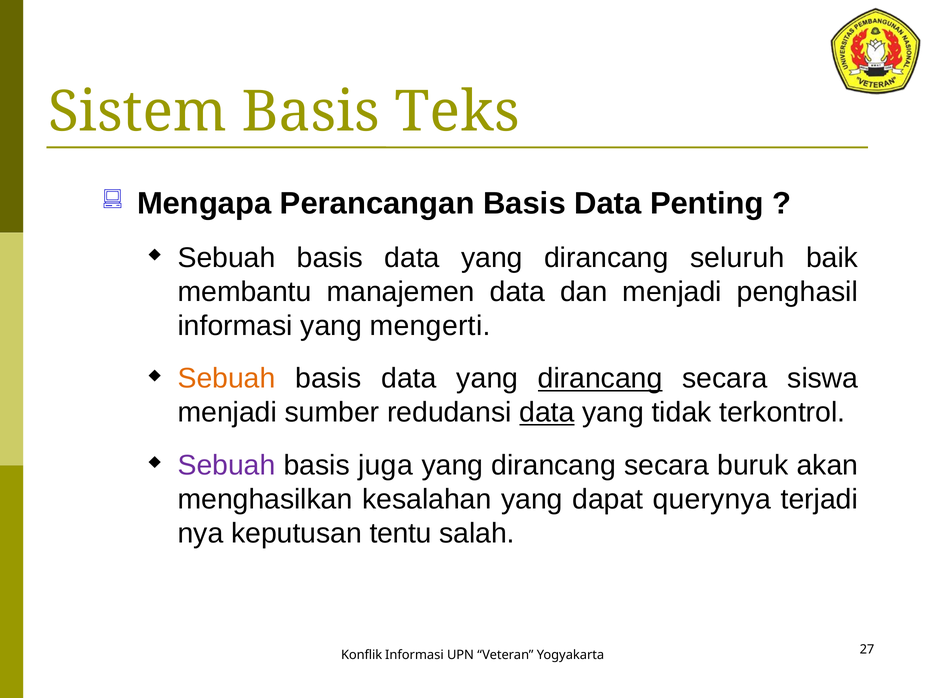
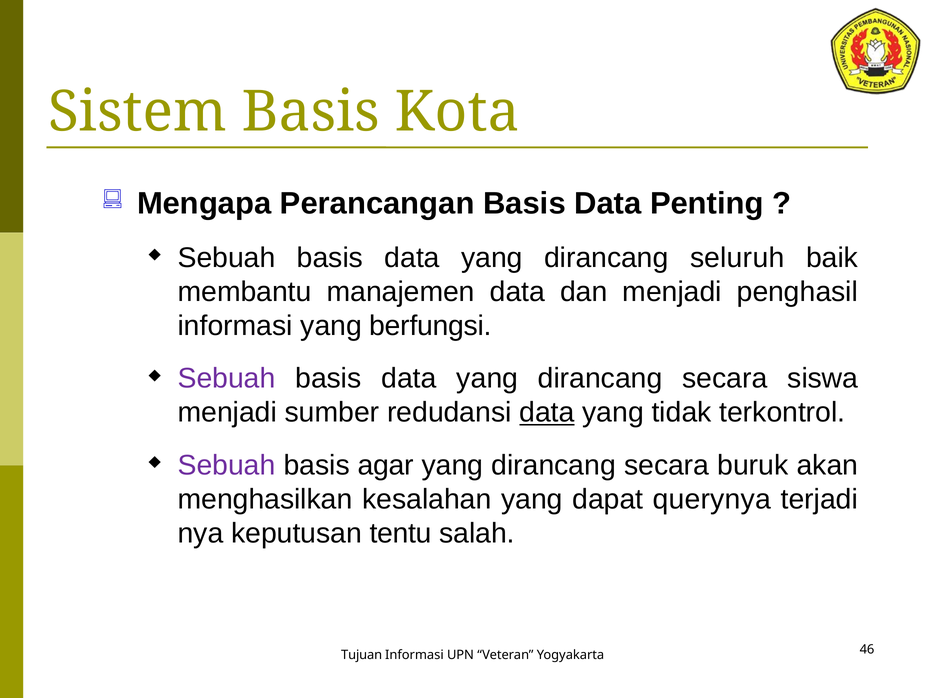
Teks: Teks -> Kota
mengerti: mengerti -> berfungsi
Sebuah at (227, 378) colour: orange -> purple
dirancang at (600, 378) underline: present -> none
juga: juga -> agar
Konflik: Konflik -> Tujuan
27: 27 -> 46
